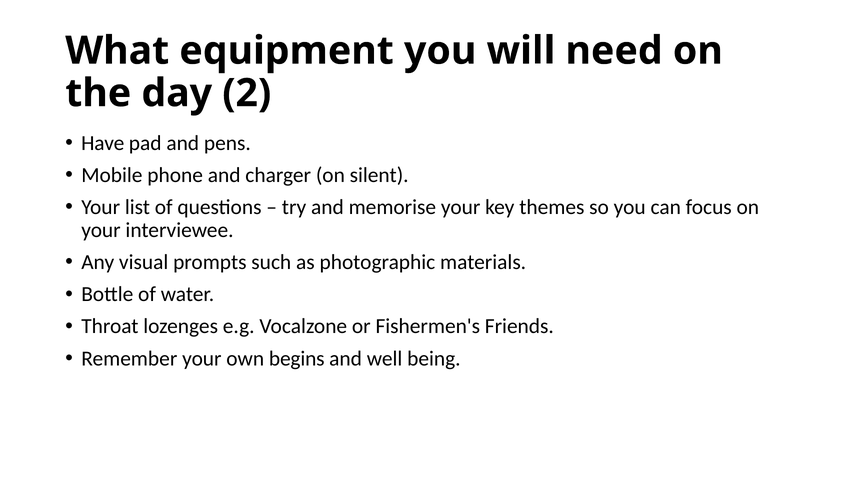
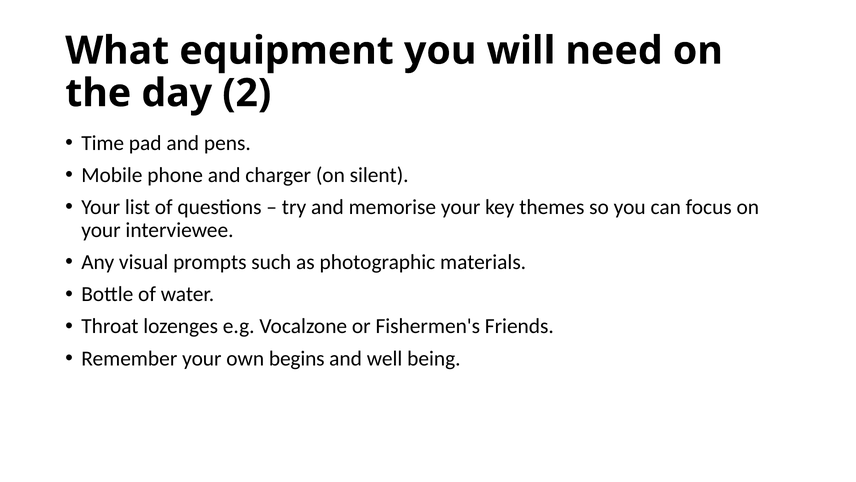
Have: Have -> Time
